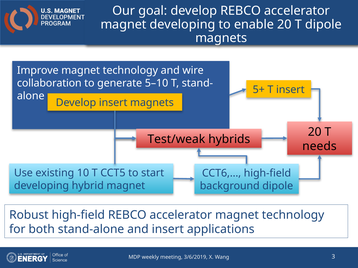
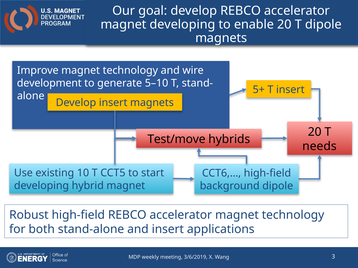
collaboration: collaboration -> development
Test/weak: Test/weak -> Test/move
